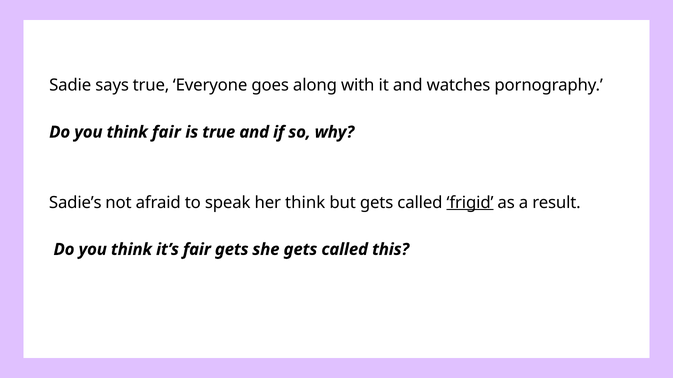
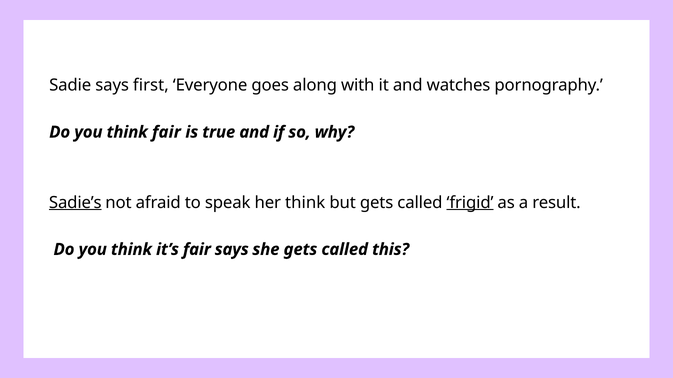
says true: true -> first
Sadie’s underline: none -> present
fair gets: gets -> says
